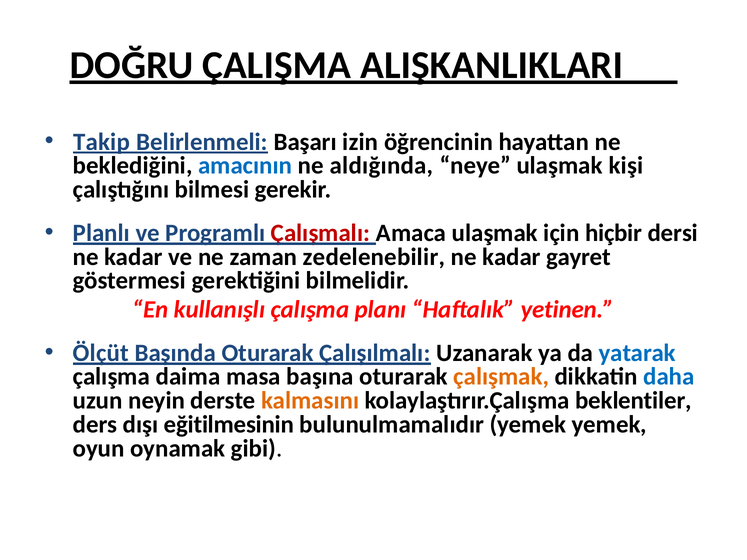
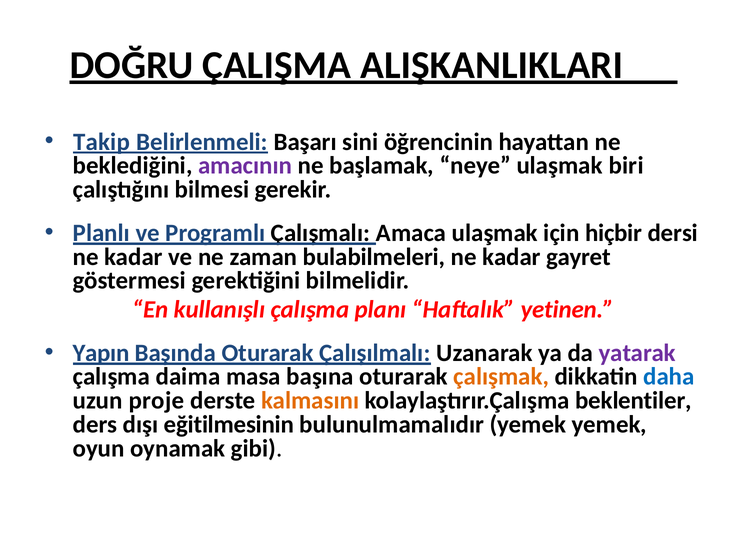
izin: izin -> sini
amacının colour: blue -> purple
aldığında: aldığında -> başlamak
kişi: kişi -> biri
Çalışmalı colour: red -> black
zedelenebilir: zedelenebilir -> bulabilmeleri
Ölçüt: Ölçüt -> Yapın
yatarak colour: blue -> purple
neyin: neyin -> proje
